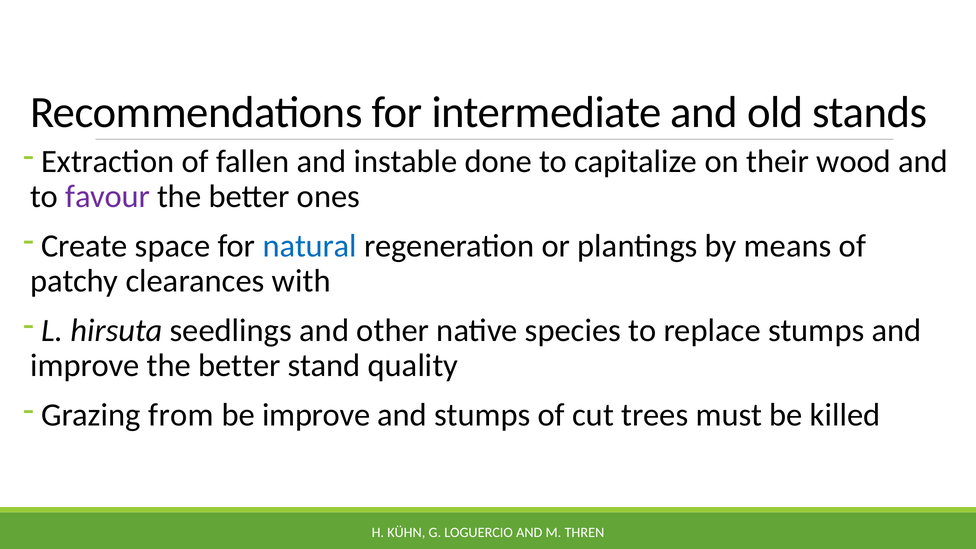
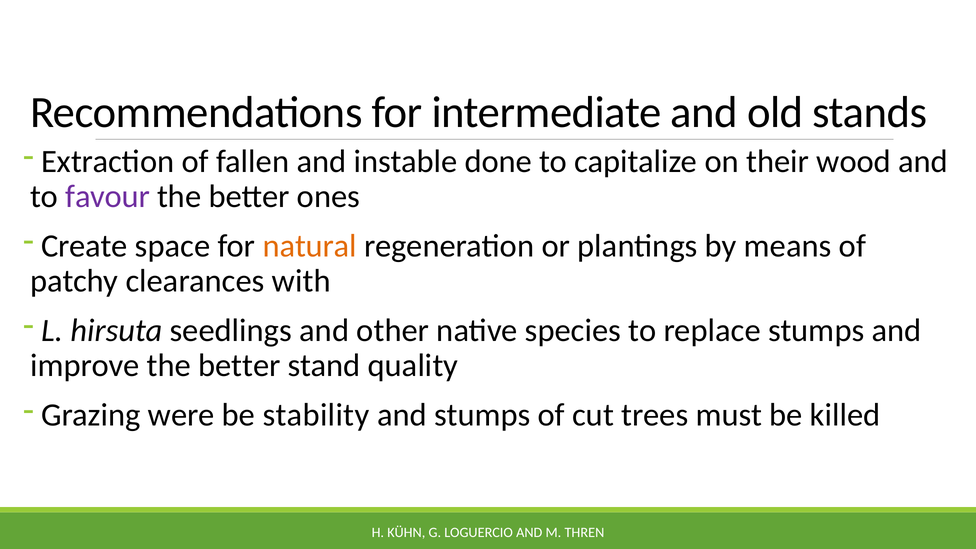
natural colour: blue -> orange
from: from -> were
be improve: improve -> stability
